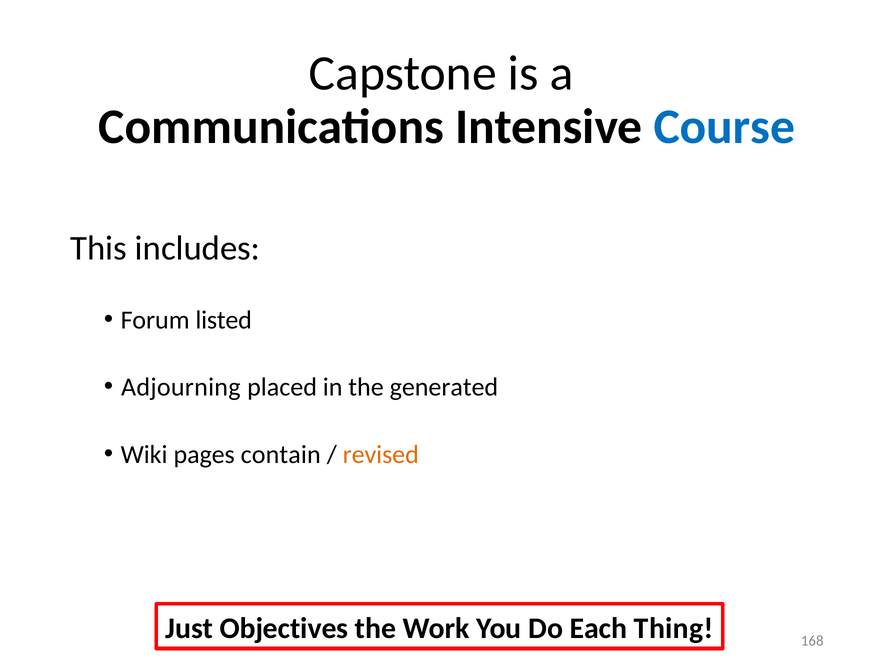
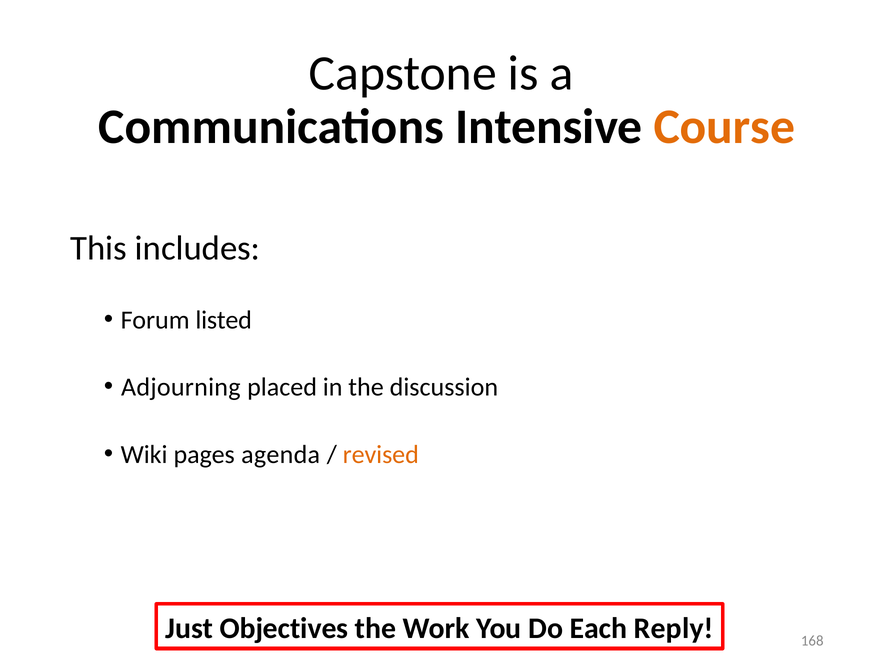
Course colour: blue -> orange
generated: generated -> discussion
contain: contain -> agenda
Thing: Thing -> Reply
